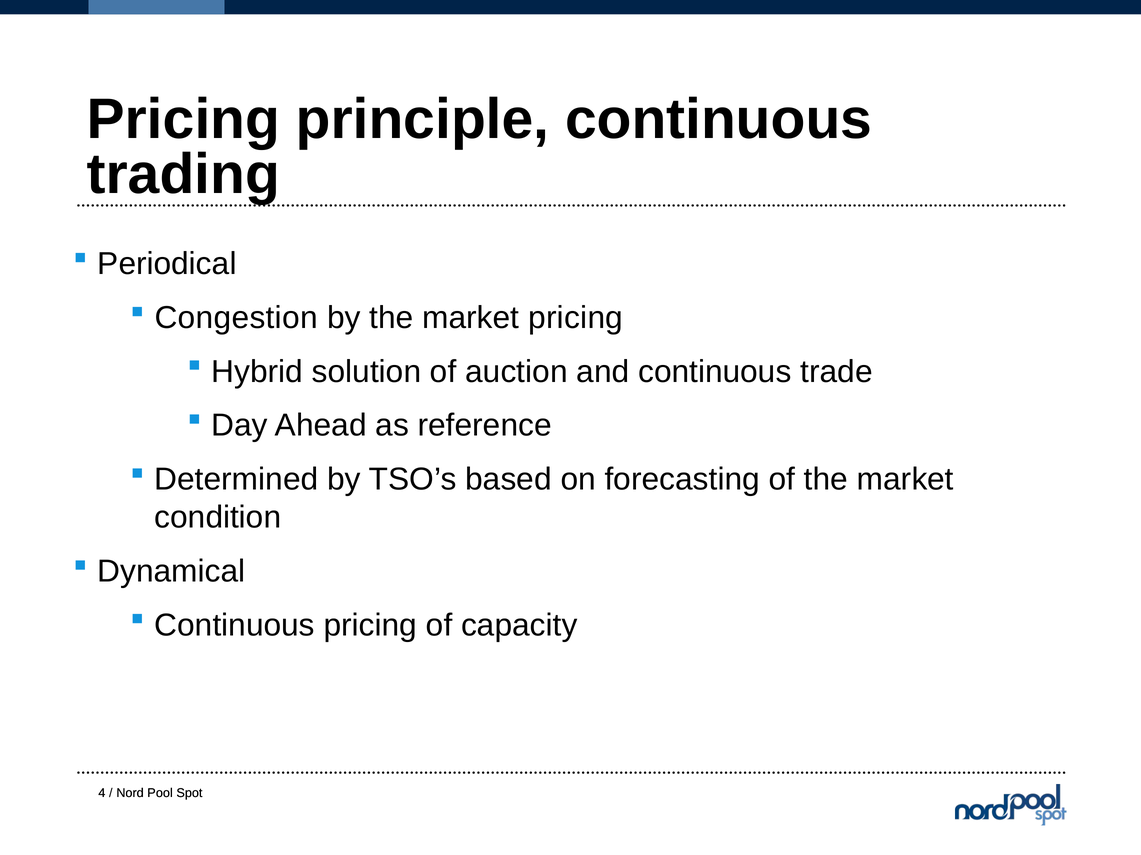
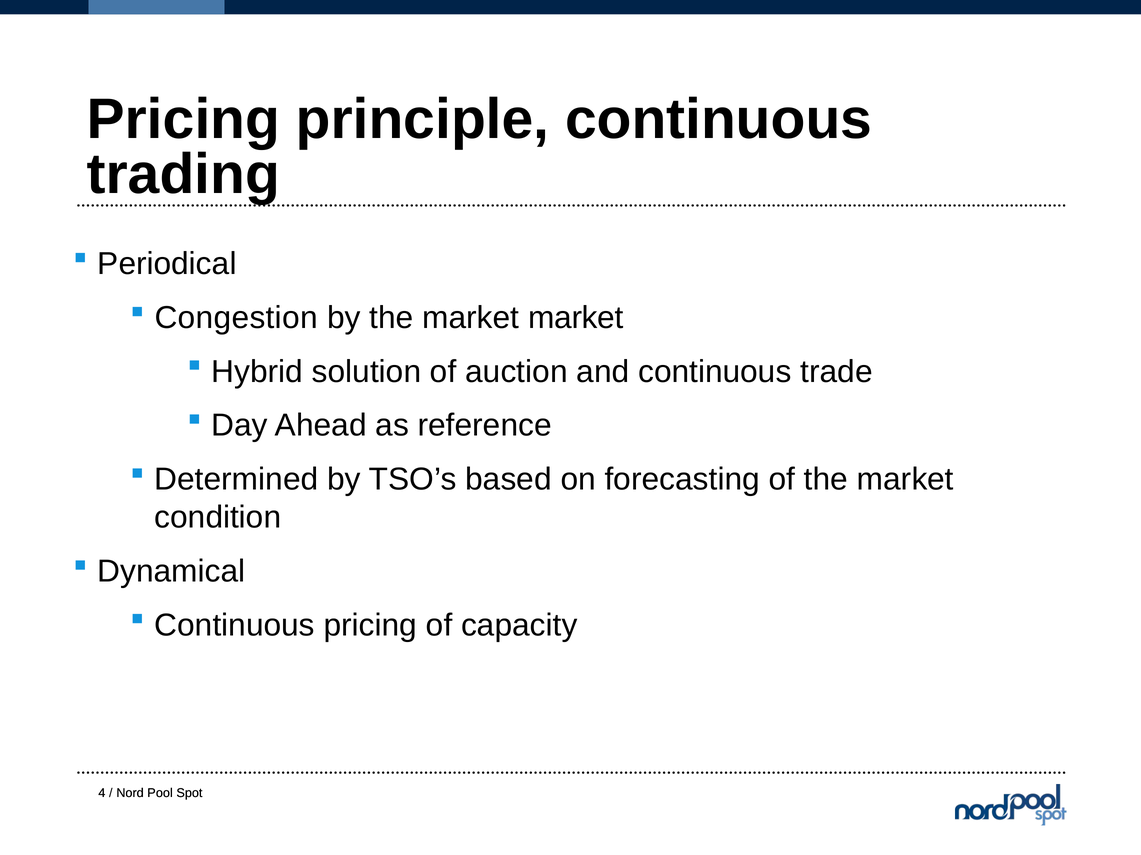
market pricing: pricing -> market
